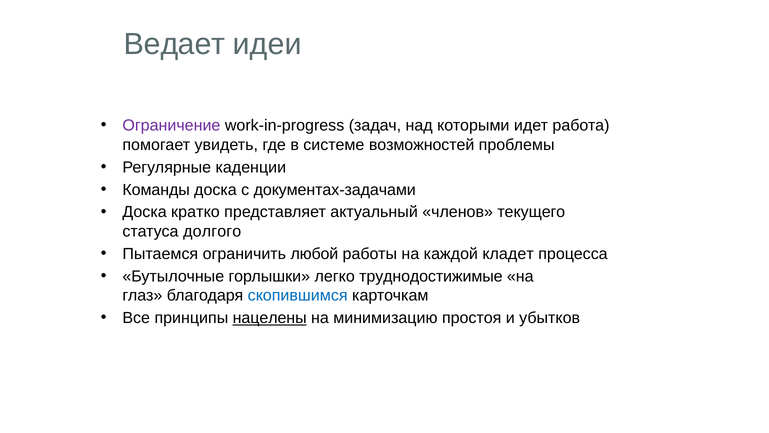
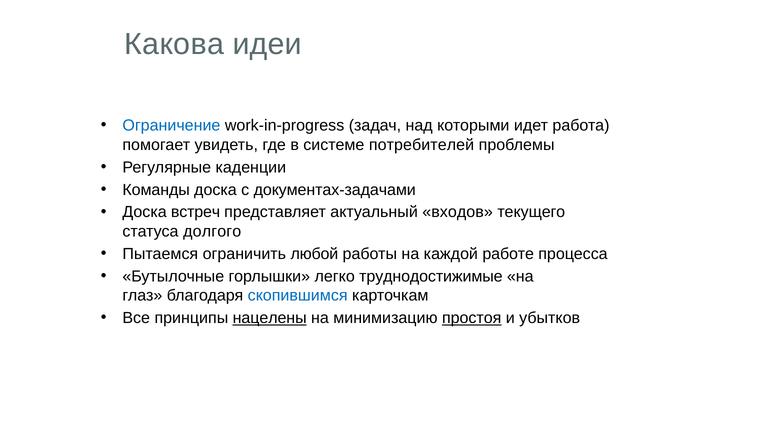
Ведает: Ведает -> Какова
Ограничение colour: purple -> blue
возможностей: возможностей -> потребителей
кратко: кратко -> встреч
членов: членов -> входов
кладет: кладет -> работе
простоя underline: none -> present
